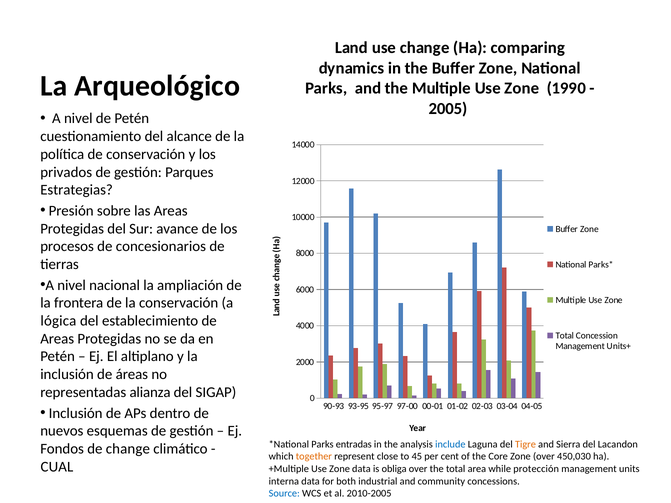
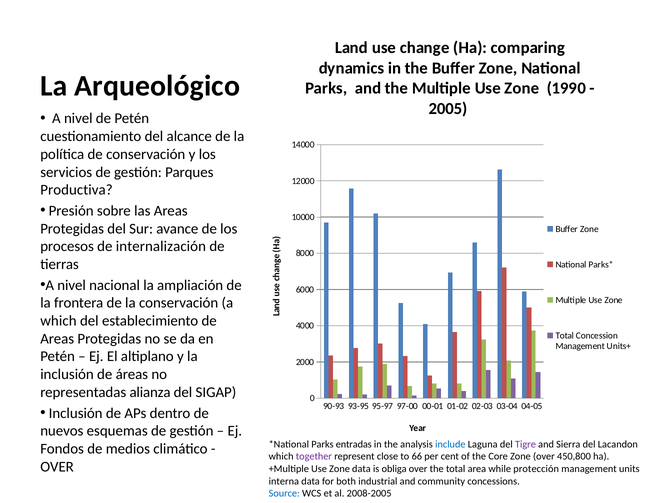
privados: privados -> servicios
Estrategias: Estrategias -> Productiva
concesionarios: concesionarios -> internalización
lógica at (58, 321): lógica -> which
Tigre colour: orange -> purple
de change: change -> medios
together colour: orange -> purple
45: 45 -> 66
450,030: 450,030 -> 450,800
CUAL at (57, 467): CUAL -> OVER
2010-2005: 2010-2005 -> 2008-2005
